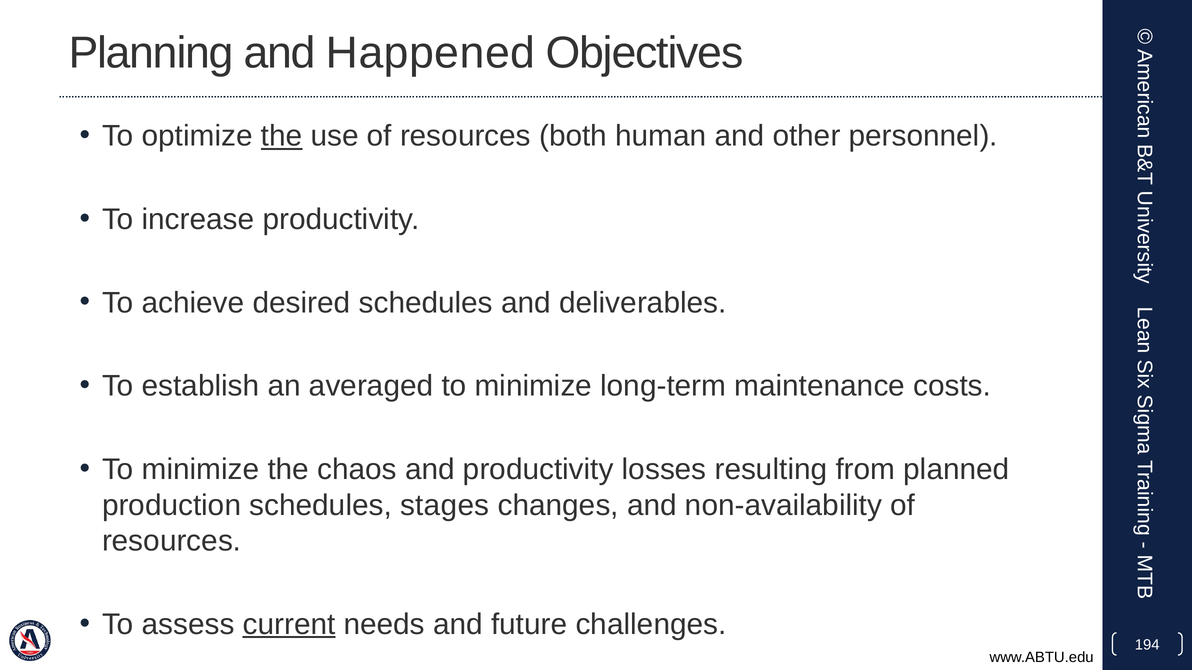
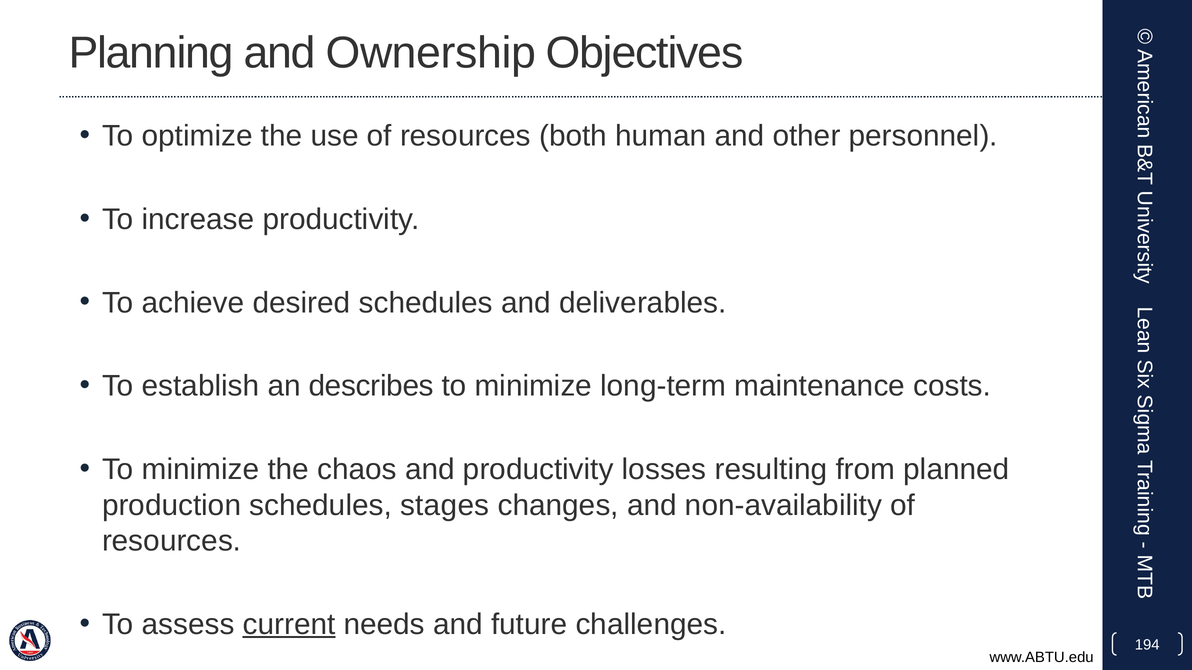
Happened: Happened -> Ownership
the at (282, 136) underline: present -> none
averaged: averaged -> describes
